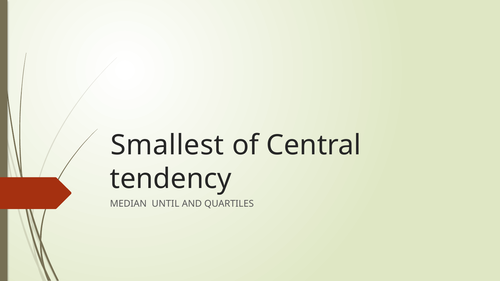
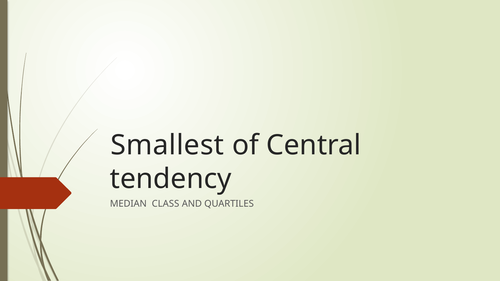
UNTIL: UNTIL -> CLASS
